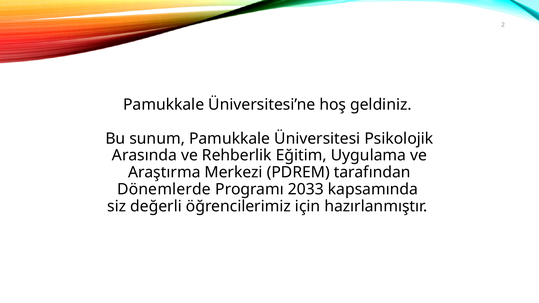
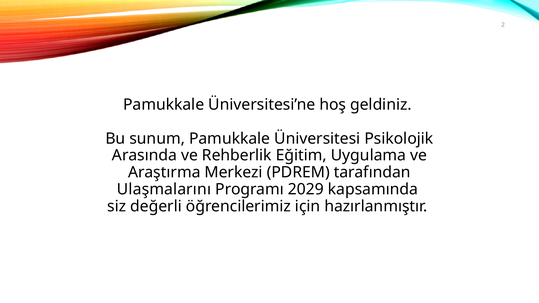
Dönemlerde: Dönemlerde -> Ulaşmalarını
2033: 2033 -> 2029
